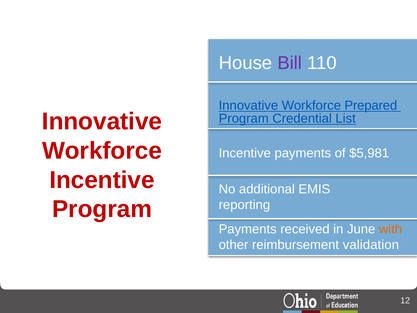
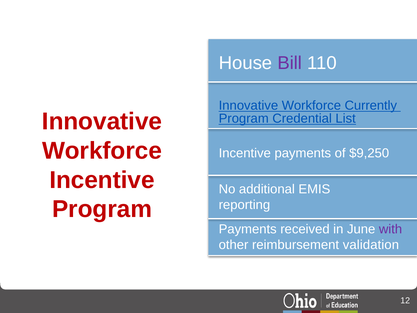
Prepared: Prepared -> Currently
$5,981: $5,981 -> $9,250
with colour: orange -> purple
